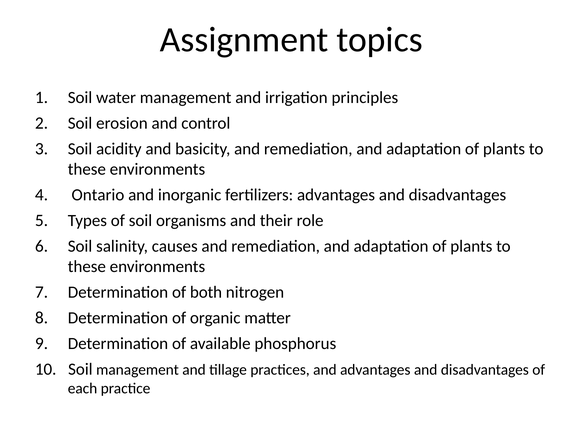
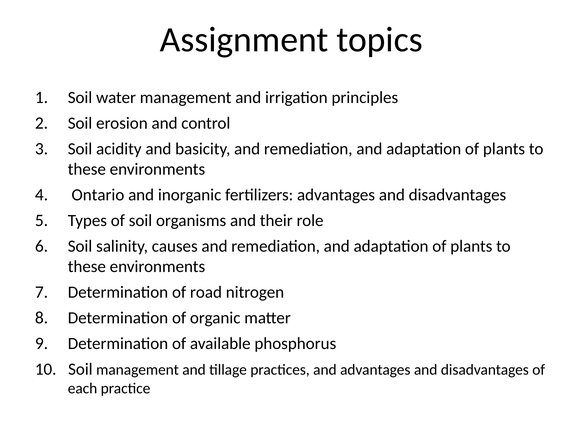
both: both -> road
